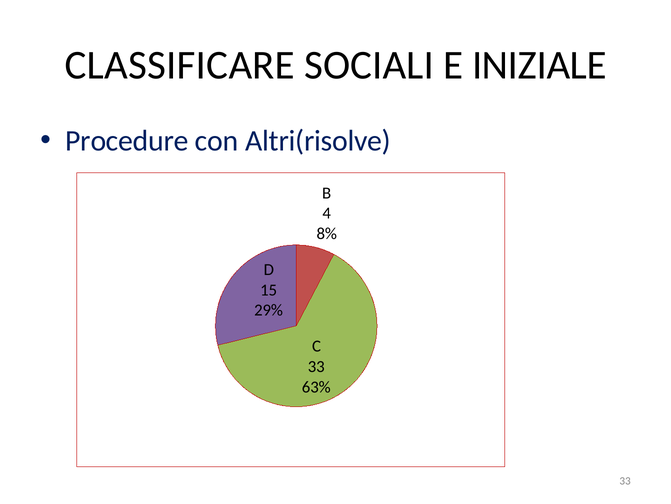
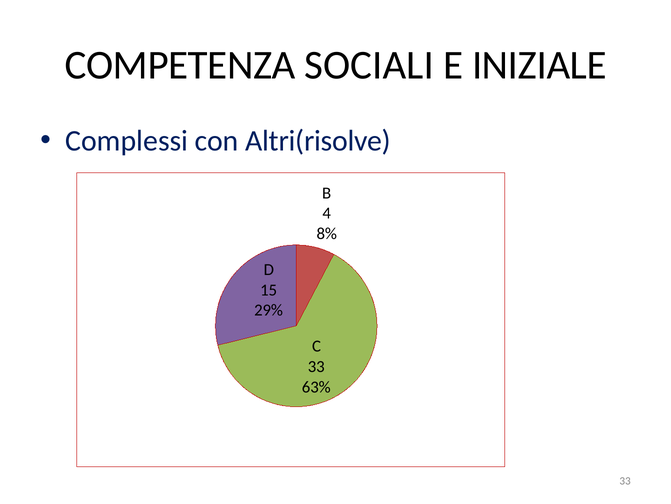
CLASSIFICARE: CLASSIFICARE -> COMPETENZA
Procedure: Procedure -> Complessi
